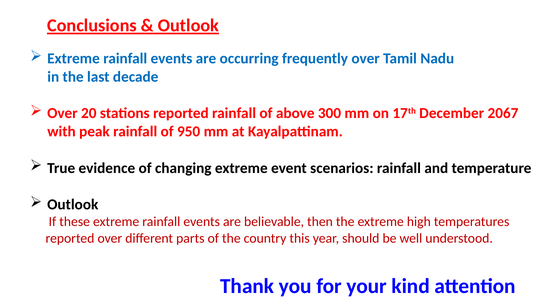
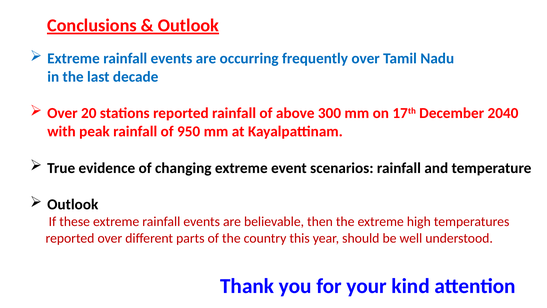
2067: 2067 -> 2040
